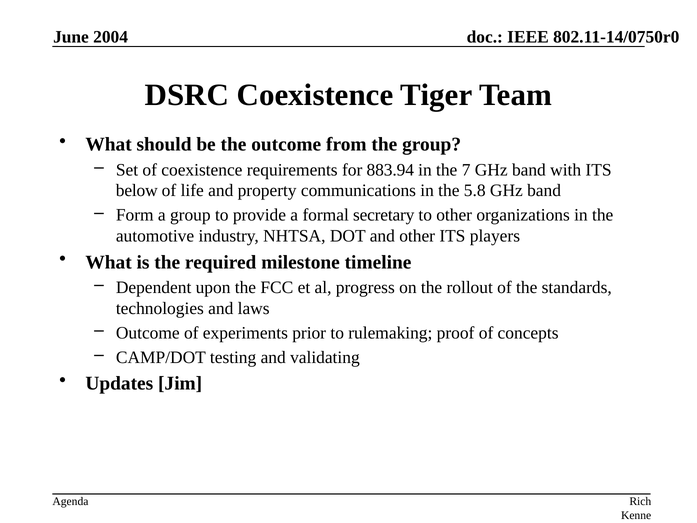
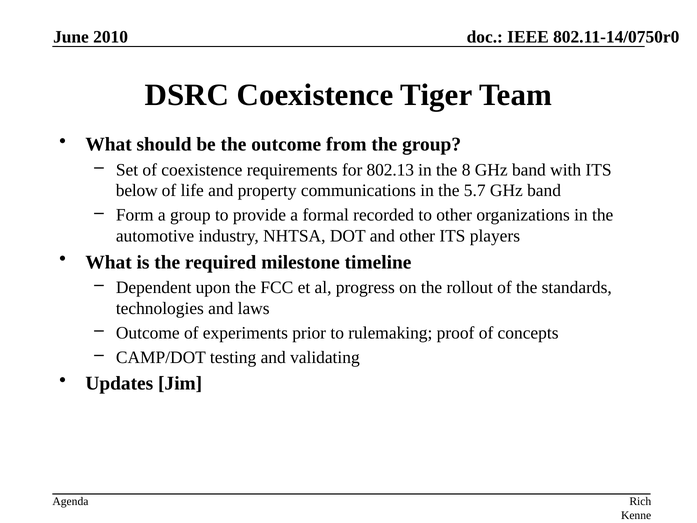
2004: 2004 -> 2010
883.94: 883.94 -> 802.13
7: 7 -> 8
5.8: 5.8 -> 5.7
secretary: secretary -> recorded
